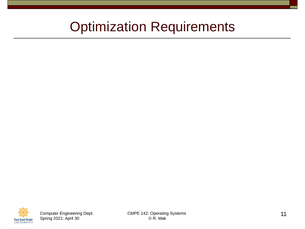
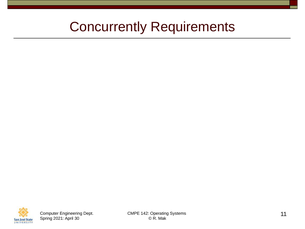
Optimization: Optimization -> Concurrently
